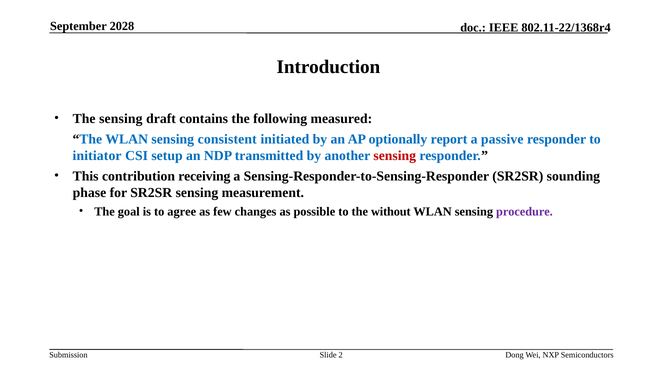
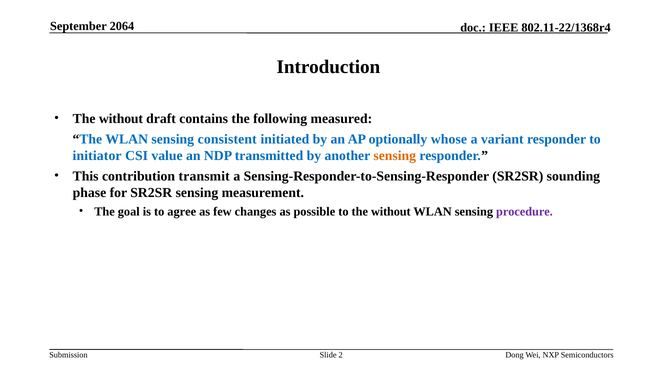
2028: 2028 -> 2064
sensing at (121, 118): sensing -> without
report: report -> whose
passive: passive -> variant
setup: setup -> value
sensing at (395, 155) colour: red -> orange
receiving: receiving -> transmit
